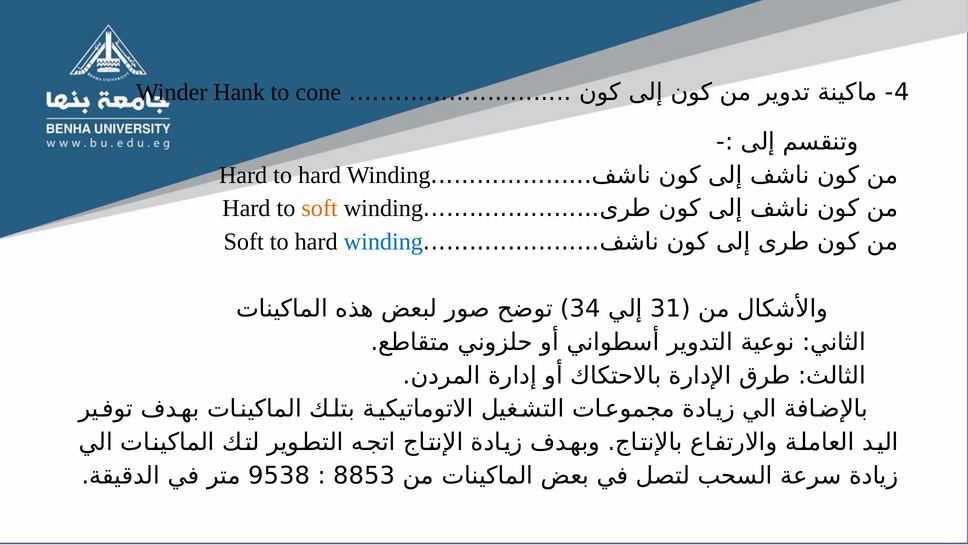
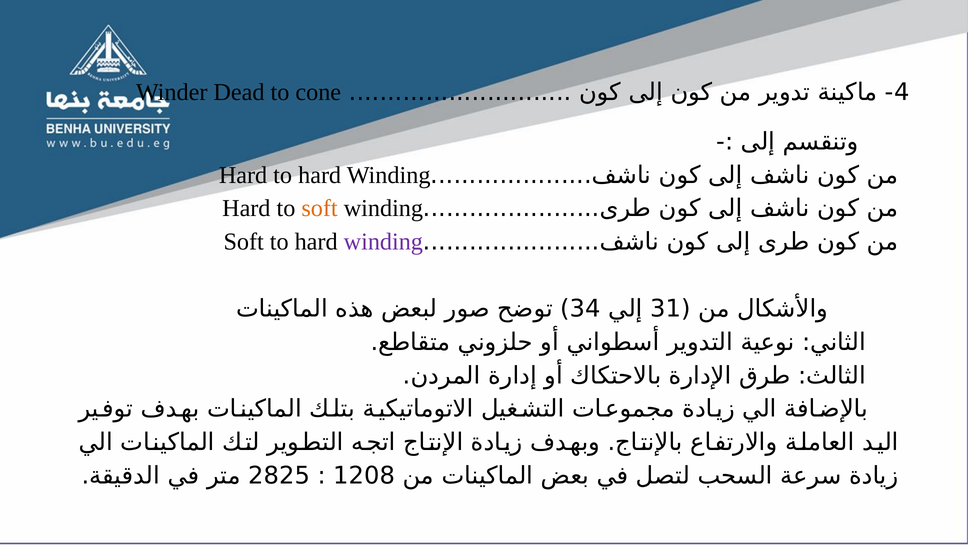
Hank: Hank -> Dead
winding at (383, 242) colour: blue -> purple
9538: 9538 -> 2825
8853: 8853 -> 1208
